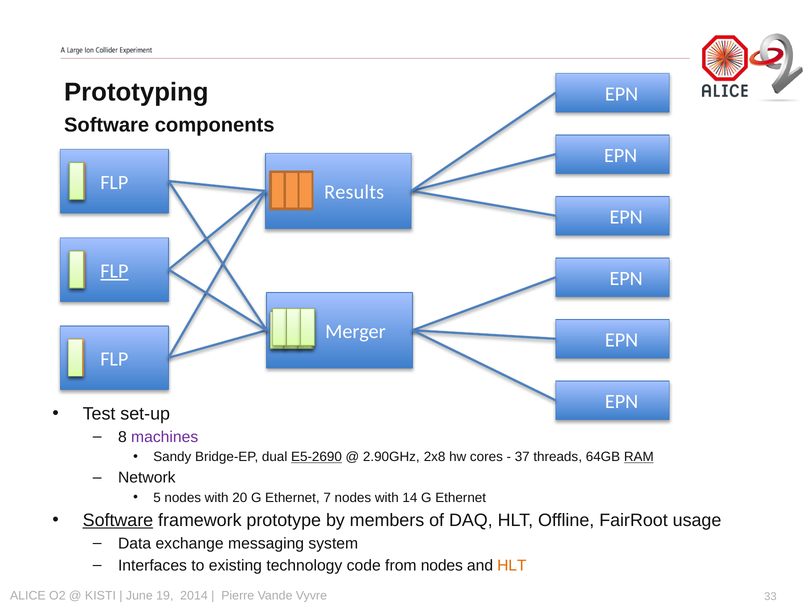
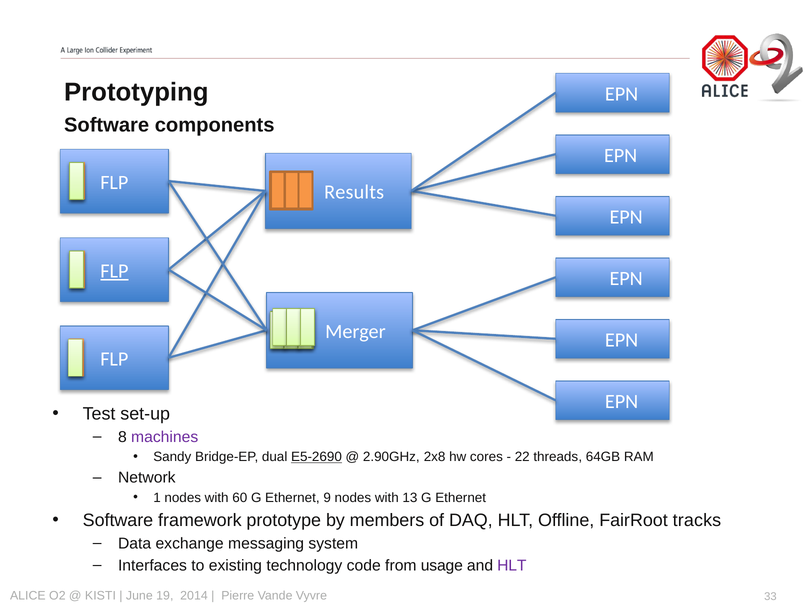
37: 37 -> 22
RAM underline: present -> none
5: 5 -> 1
20: 20 -> 60
7: 7 -> 9
14: 14 -> 13
Software at (118, 521) underline: present -> none
usage: usage -> tracks
from nodes: nodes -> usage
HLT at (512, 566) colour: orange -> purple
